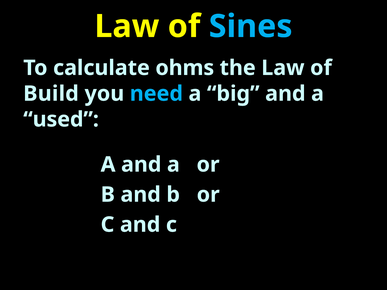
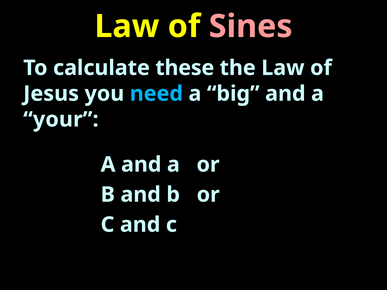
Sines colour: light blue -> pink
ohms: ohms -> these
Build: Build -> Jesus
used: used -> your
